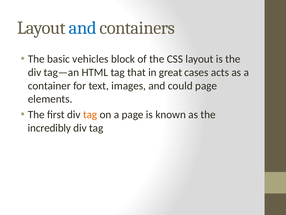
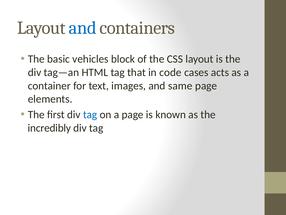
great: great -> code
could: could -> same
tag at (90, 114) colour: orange -> blue
